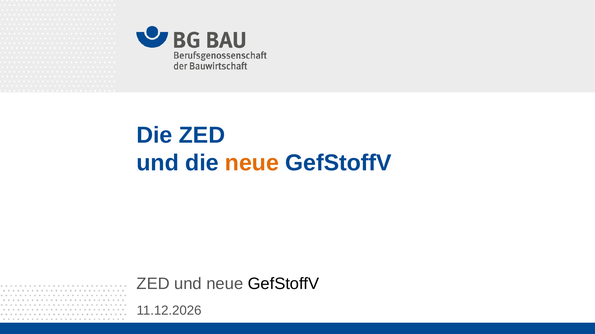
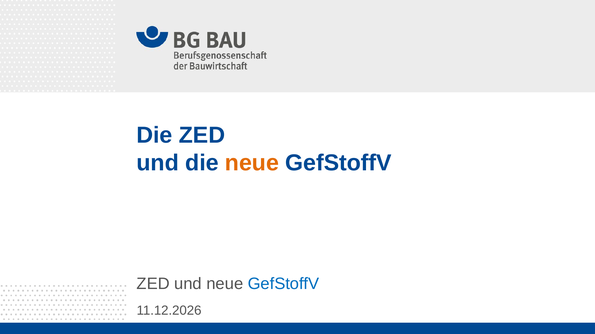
GefStoffV at (284, 284) colour: black -> blue
